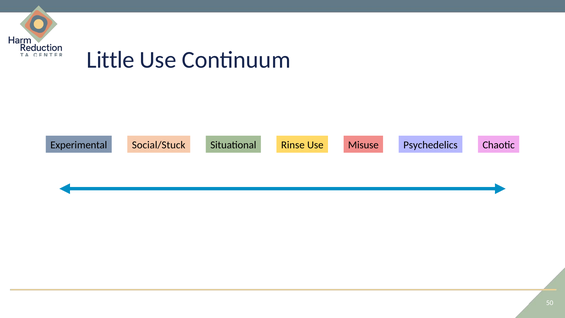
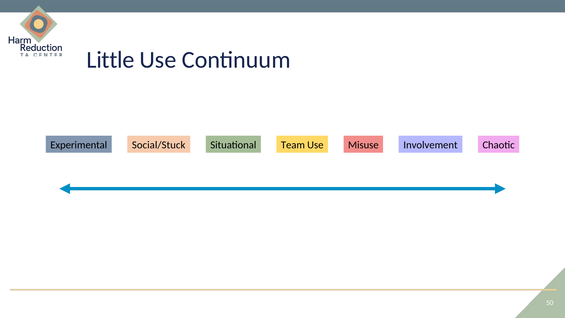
Rinse: Rinse -> Team
Psychedelics: Psychedelics -> Involvement
